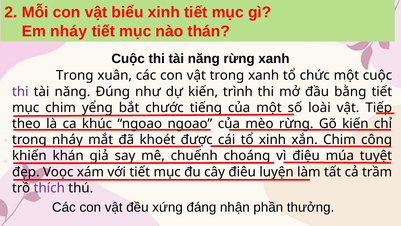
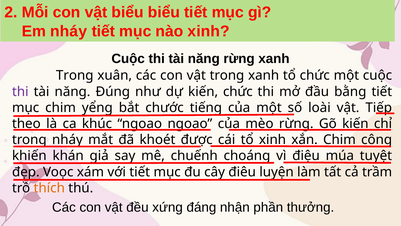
biểu xinh: xinh -> biểu
nào thán: thán -> xinh
kiến trình: trình -> chức
thích colour: purple -> orange
